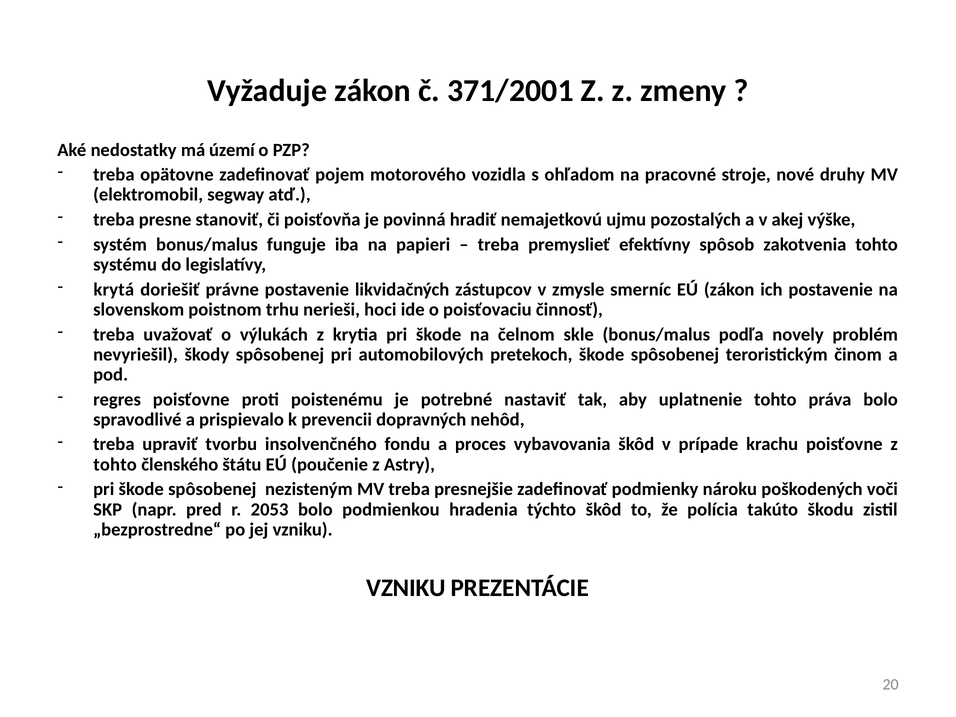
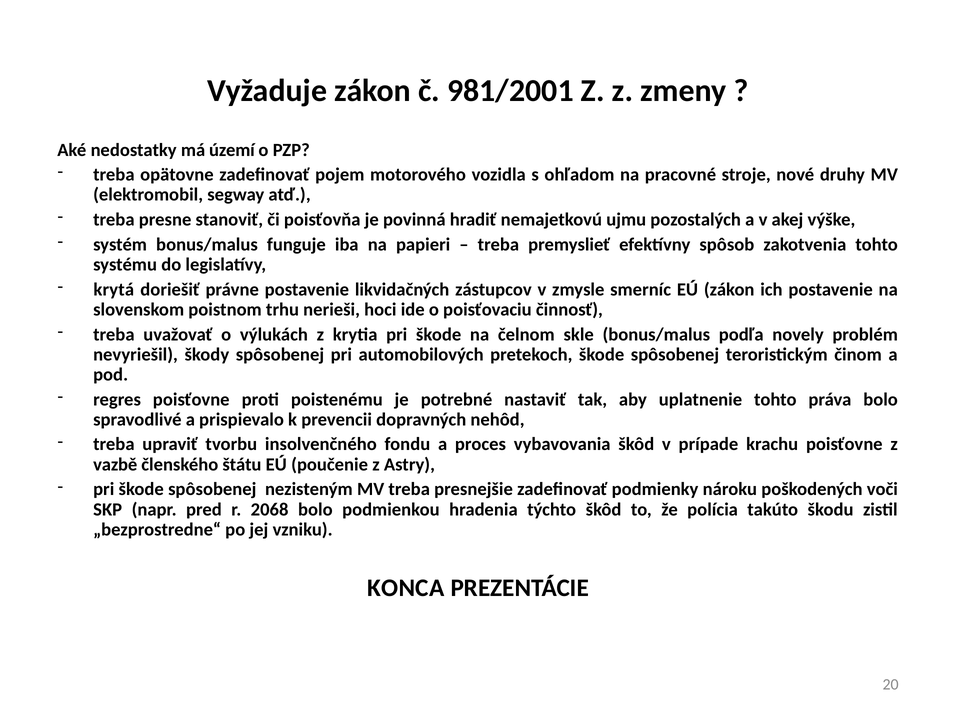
371/2001: 371/2001 -> 981/2001
tohto at (115, 464): tohto -> vazbě
2053: 2053 -> 2068
VZNIKU at (406, 588): VZNIKU -> KONCA
